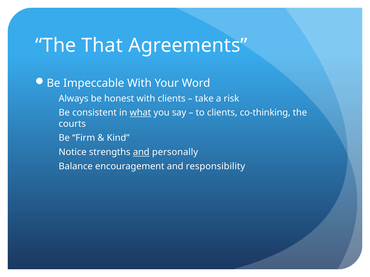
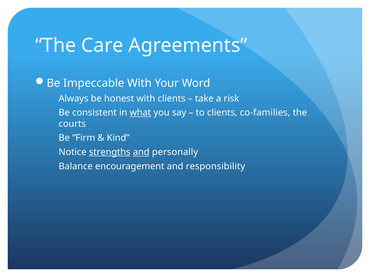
That: That -> Care
co-thinking: co-thinking -> co-families
strengths underline: none -> present
